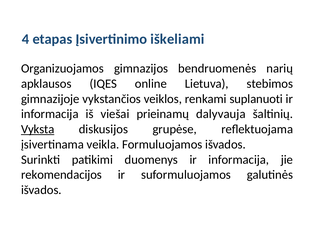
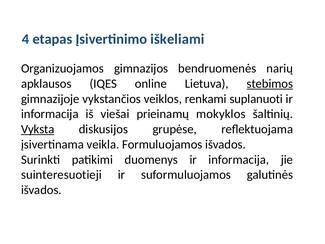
stebimos underline: none -> present
dalyvauja: dalyvauja -> mokyklos
rekomendacijos: rekomendacijos -> suinteresuotieji
